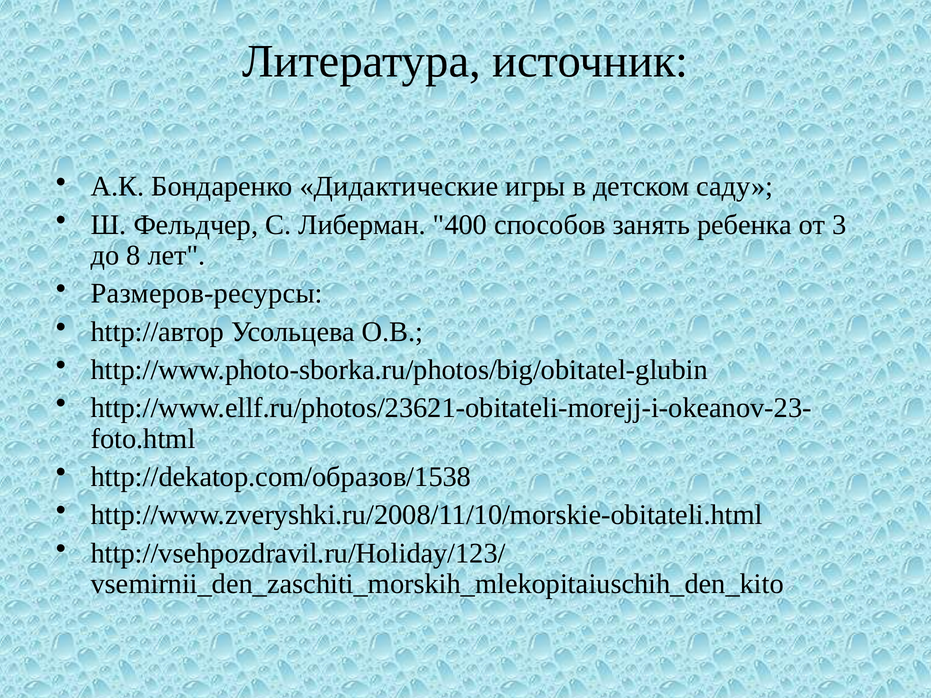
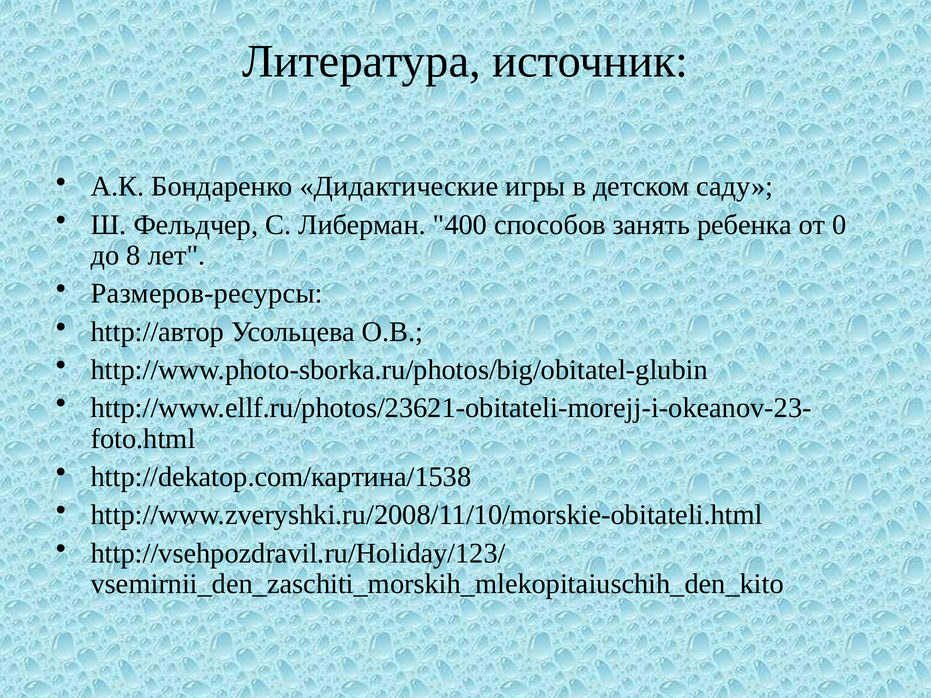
3: 3 -> 0
http://dekatop.com/образов/1538: http://dekatop.com/образов/1538 -> http://dekatop.com/картина/1538
